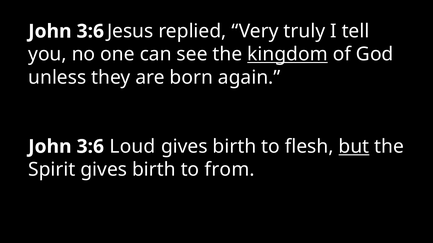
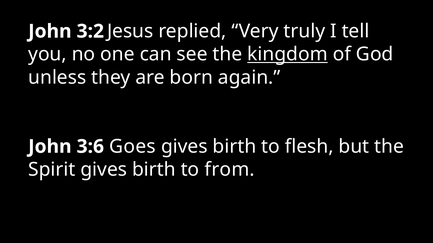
3:6 at (90, 31): 3:6 -> 3:2
Loud: Loud -> Goes
but underline: present -> none
